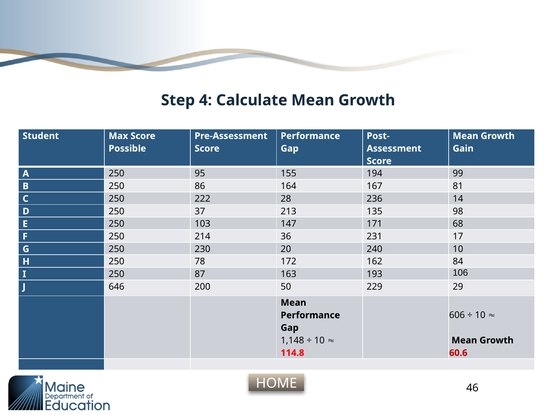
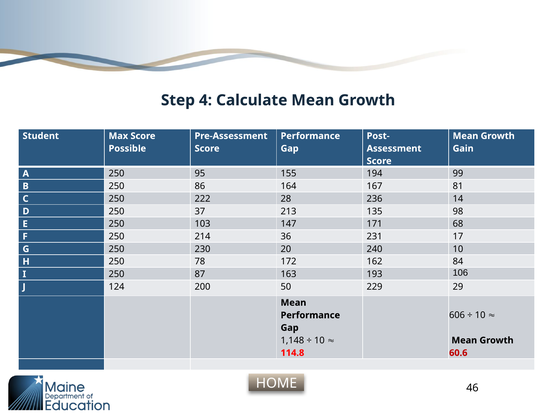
646: 646 -> 124
